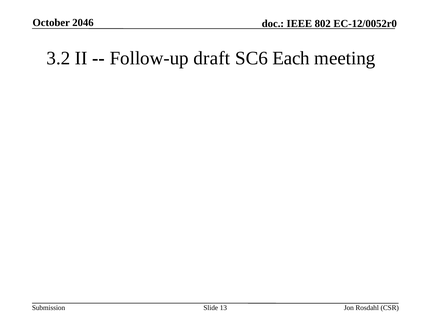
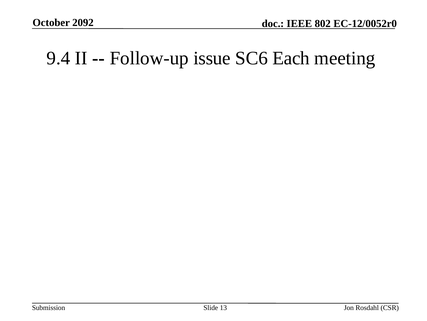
2046: 2046 -> 2092
3.2: 3.2 -> 9.4
draft: draft -> issue
